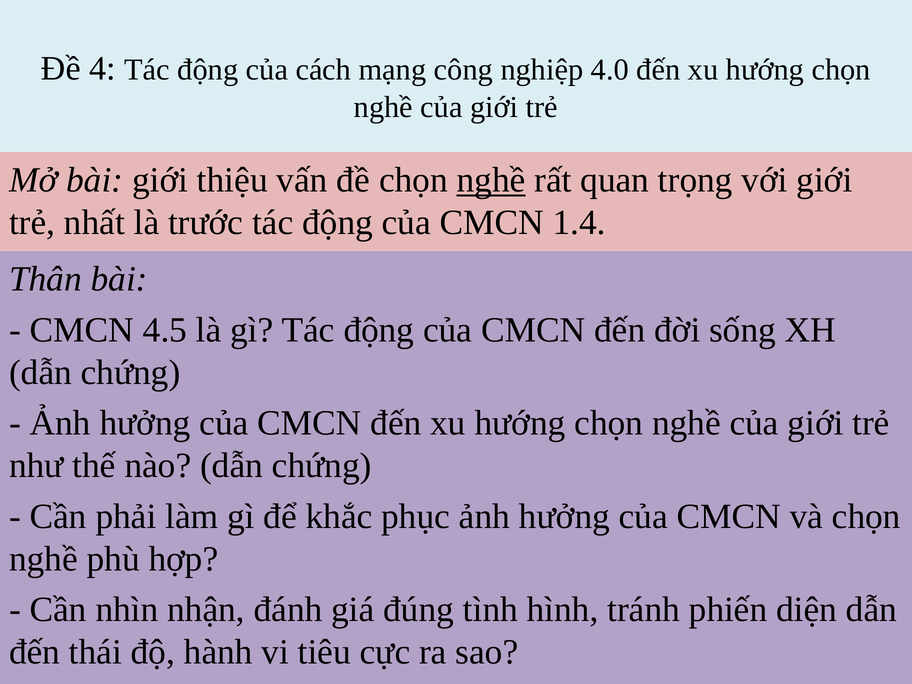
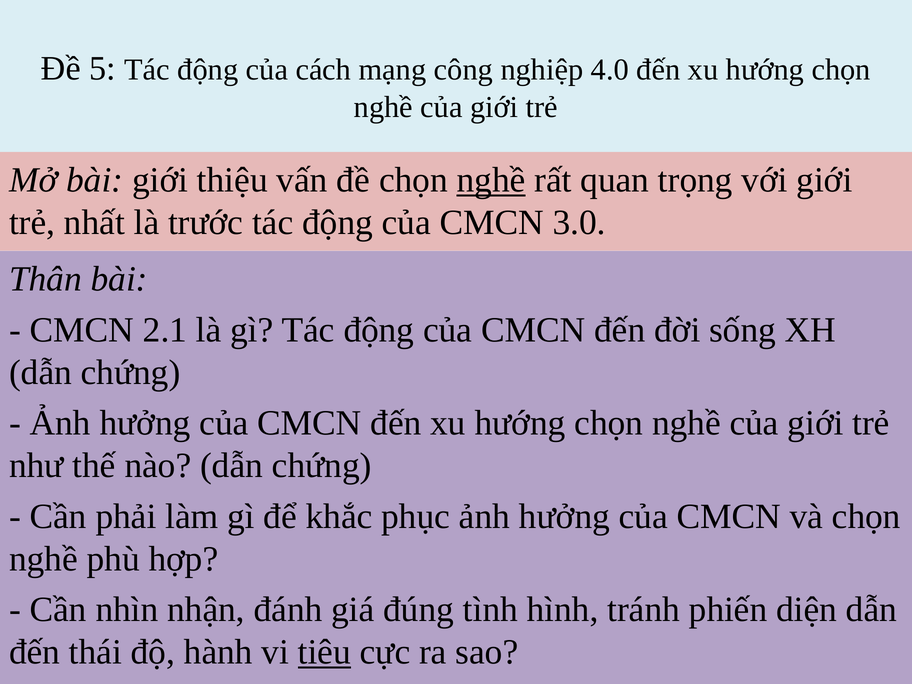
4: 4 -> 5
1.4: 1.4 -> 3.0
4.5: 4.5 -> 2.1
tiêu underline: none -> present
